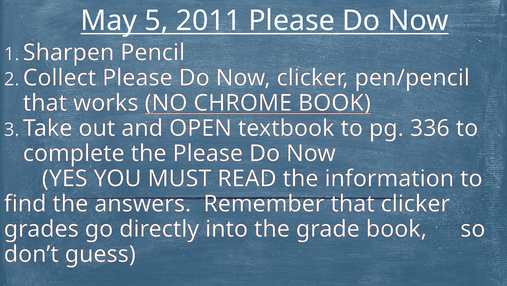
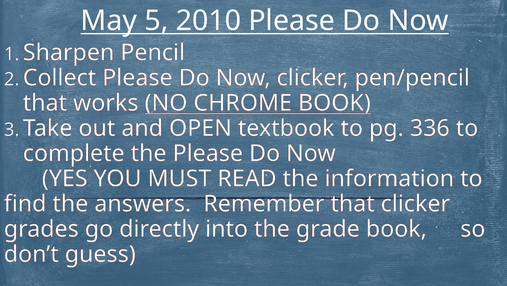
2011: 2011 -> 2010
